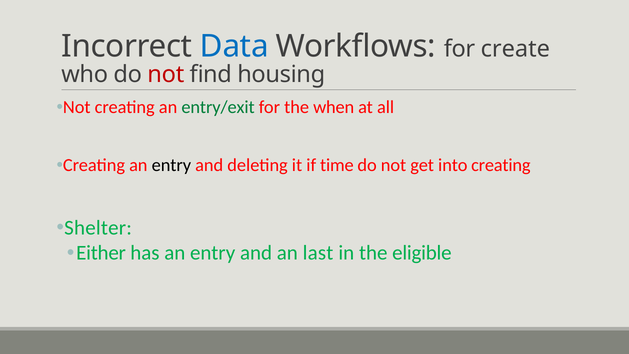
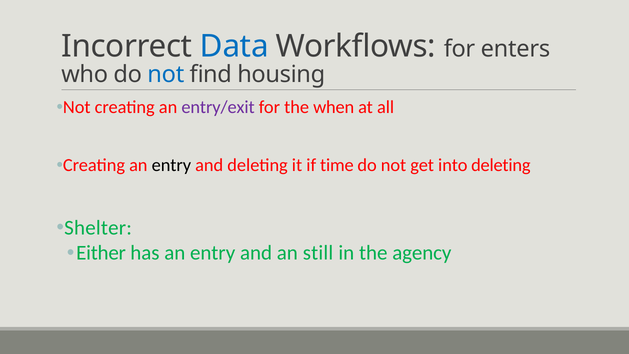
create: create -> enters
not at (166, 75) colour: red -> blue
entry/exit colour: green -> purple
into creating: creating -> deleting
last: last -> still
eligible: eligible -> agency
